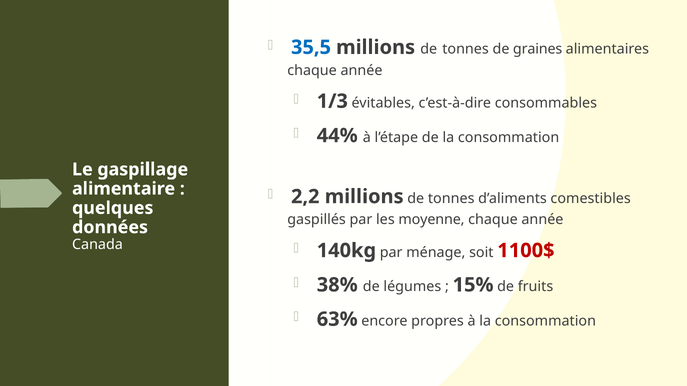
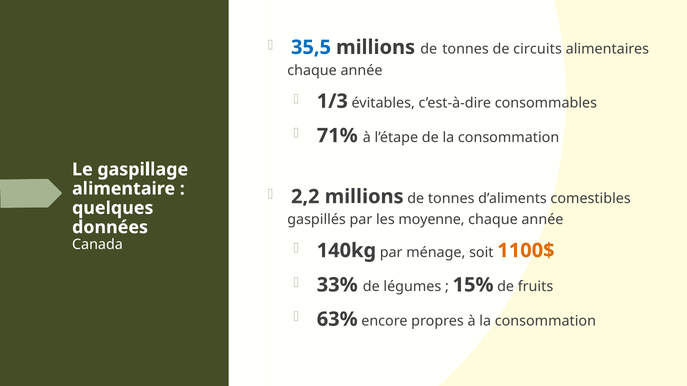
graines: graines -> circuits
44%: 44% -> 71%
1100$ colour: red -> orange
38%: 38% -> 33%
